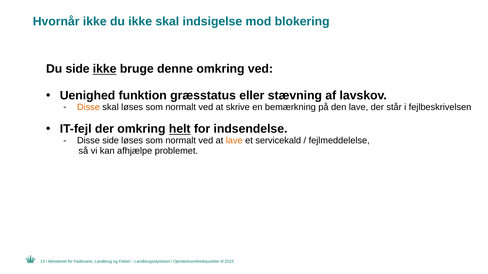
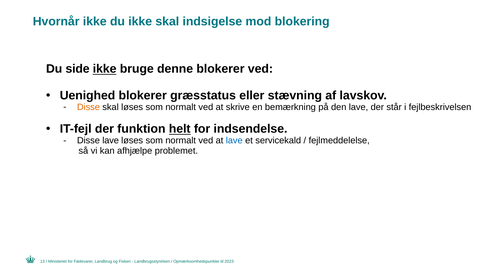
denne omkring: omkring -> blokerer
Uenighed funktion: funktion -> blokerer
der omkring: omkring -> funktion
Disse side: side -> lave
lave at (234, 141) colour: orange -> blue
